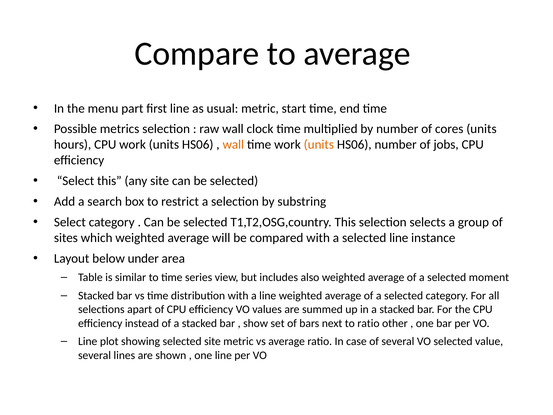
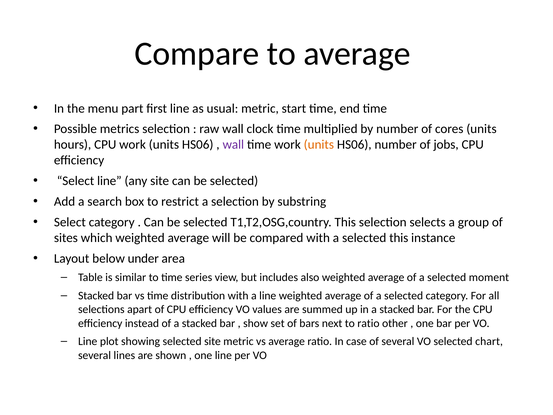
wall at (233, 145) colour: orange -> purple
Select this: this -> line
selected line: line -> this
value: value -> chart
